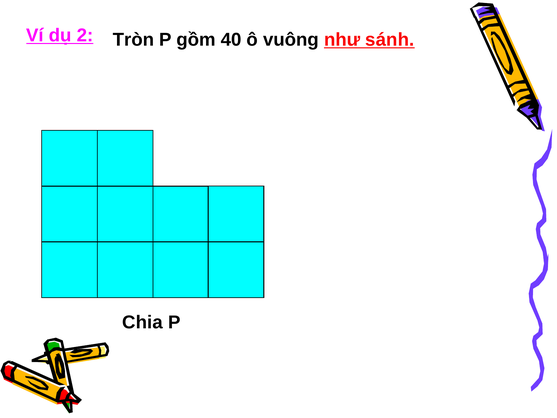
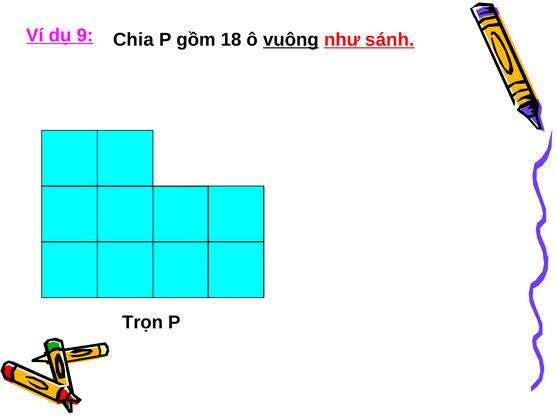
2: 2 -> 9
Tròn: Tròn -> Chia
40: 40 -> 18
vuông underline: none -> present
Chia: Chia -> Trọn
